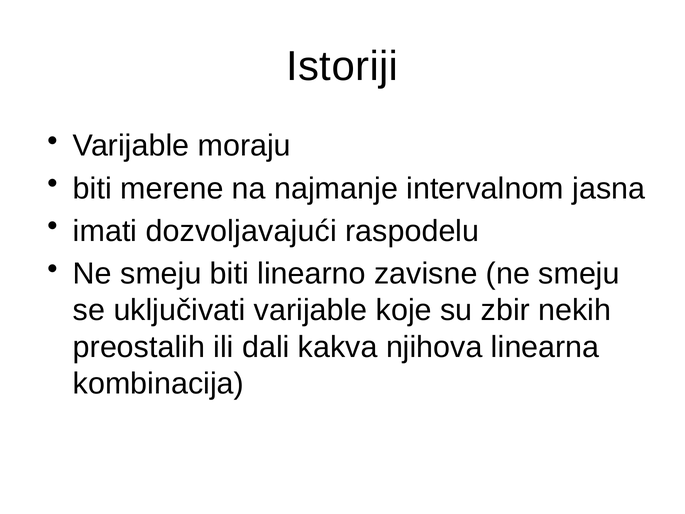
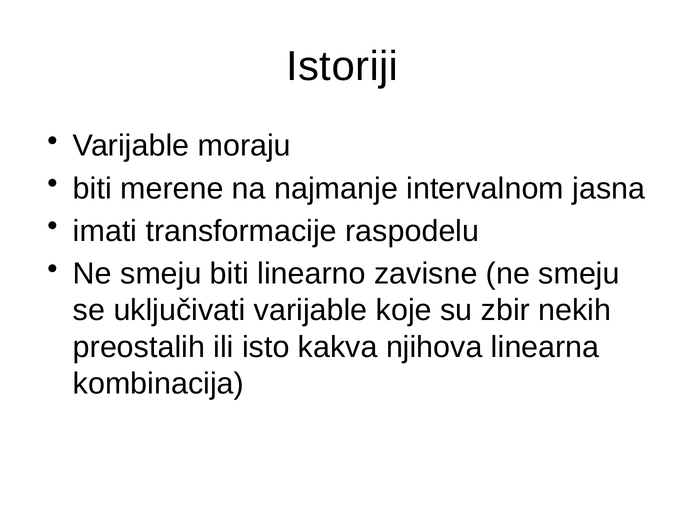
dozvoljavajući: dozvoljavajući -> transformacije
dali: dali -> isto
